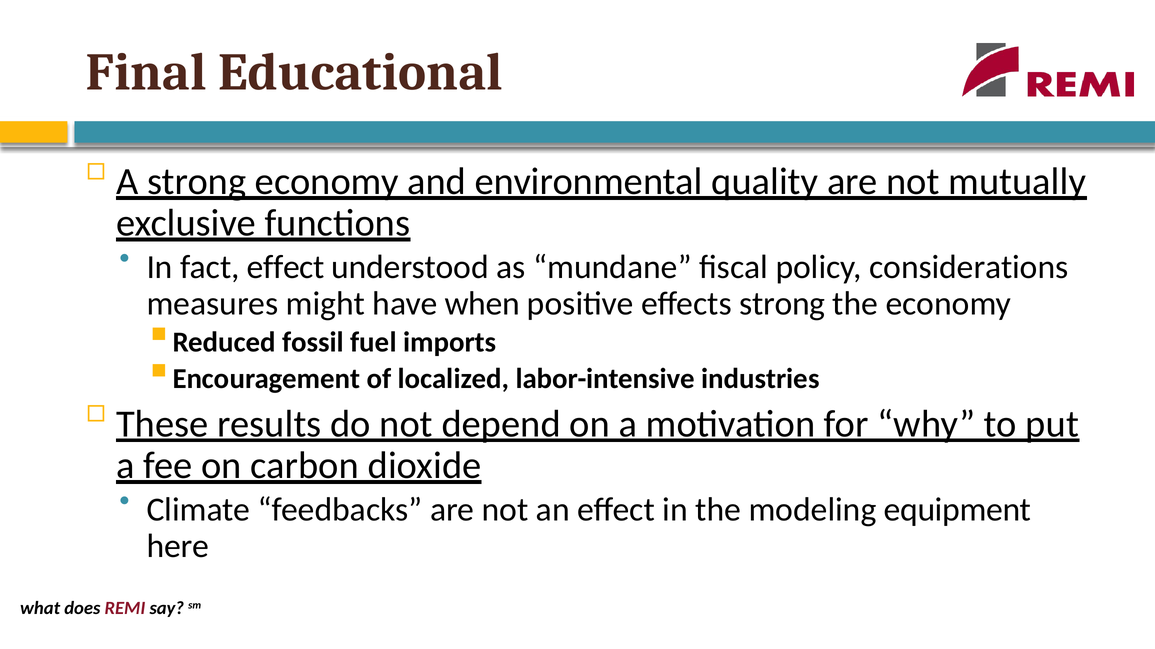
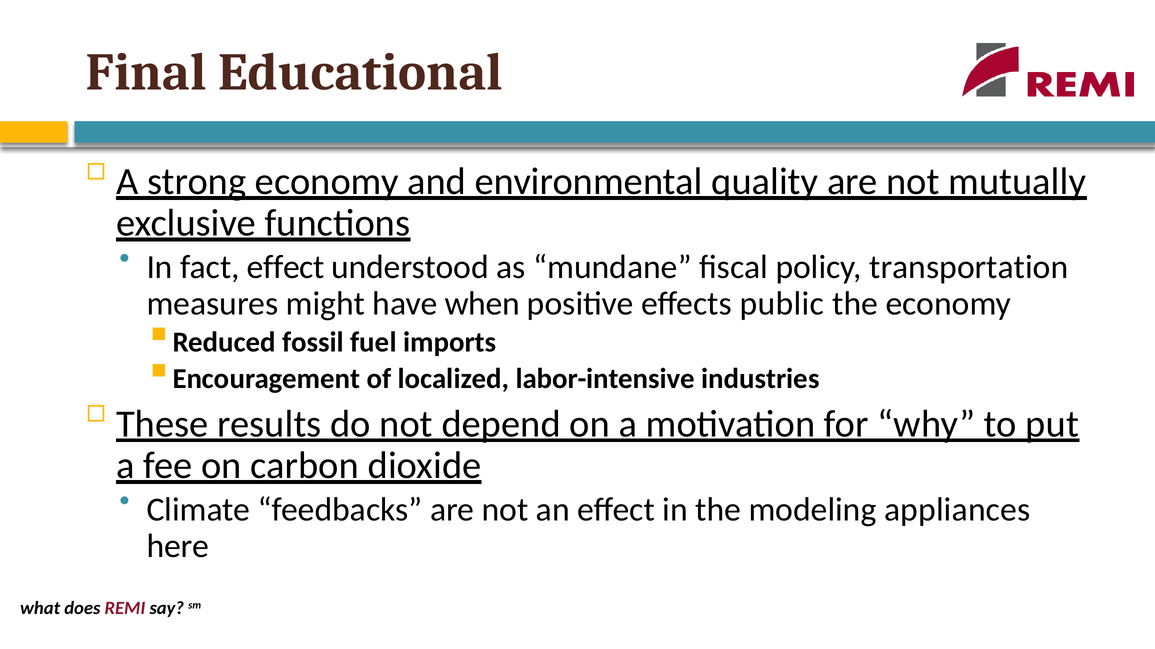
considerations: considerations -> transportation
effects strong: strong -> public
equipment: equipment -> appliances
